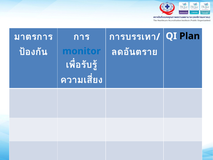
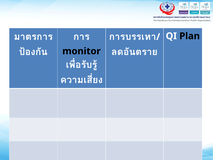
monitor colour: blue -> black
